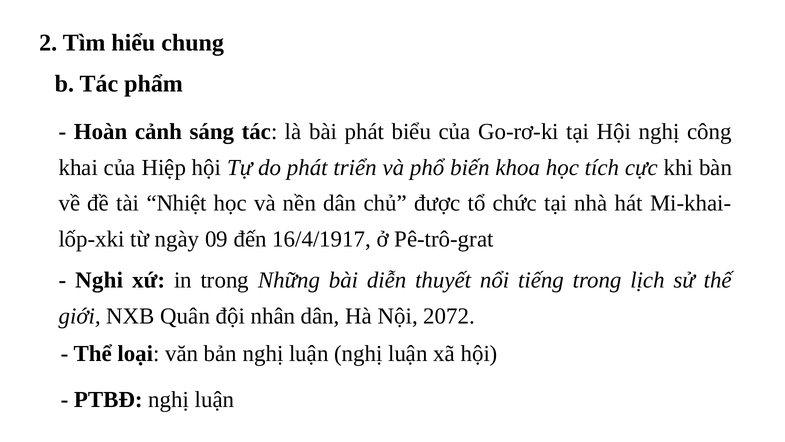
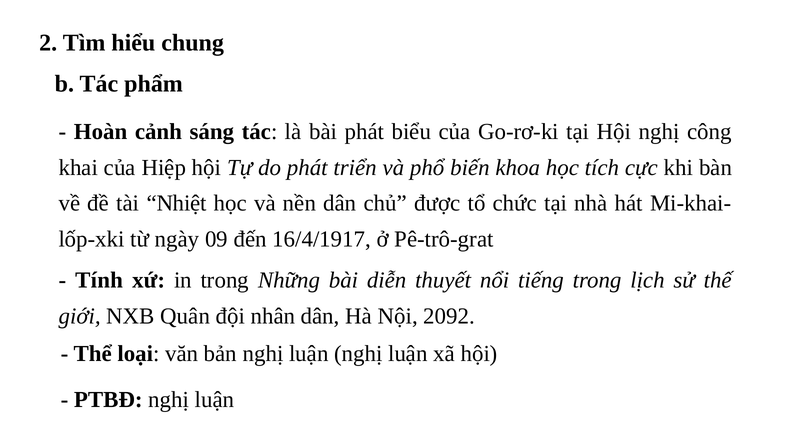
Nghi: Nghi -> Tính
2072: 2072 -> 2092
